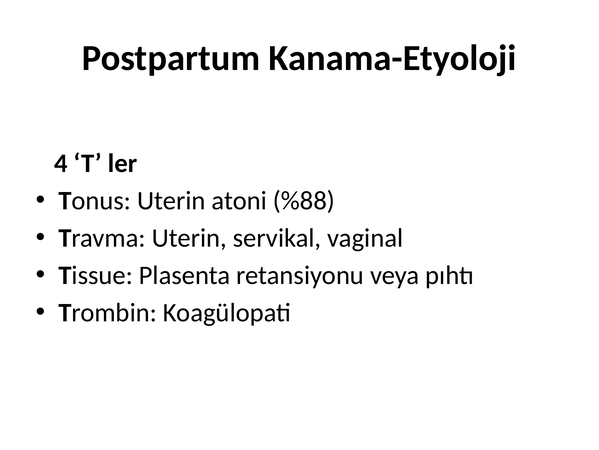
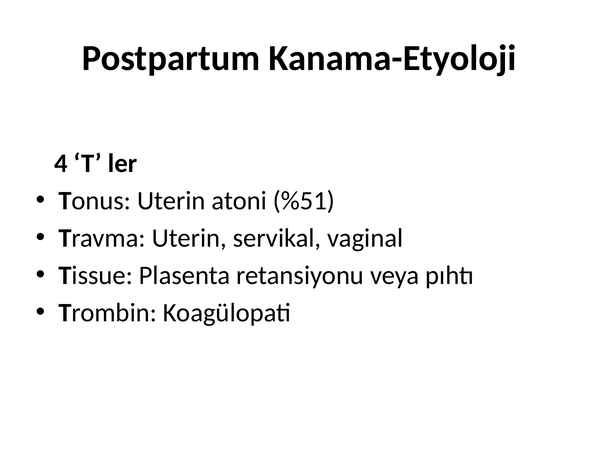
%88: %88 -> %51
